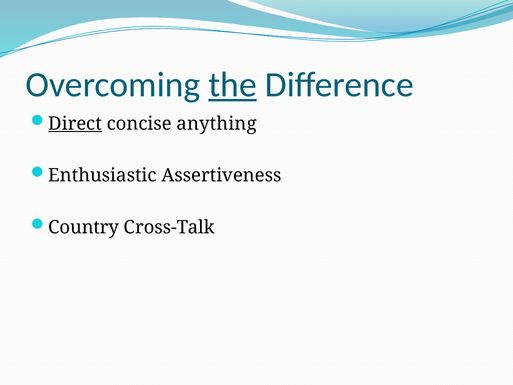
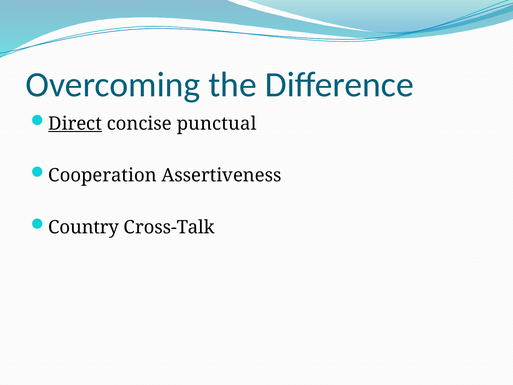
the underline: present -> none
anything: anything -> punctual
Enthusiastic: Enthusiastic -> Cooperation
